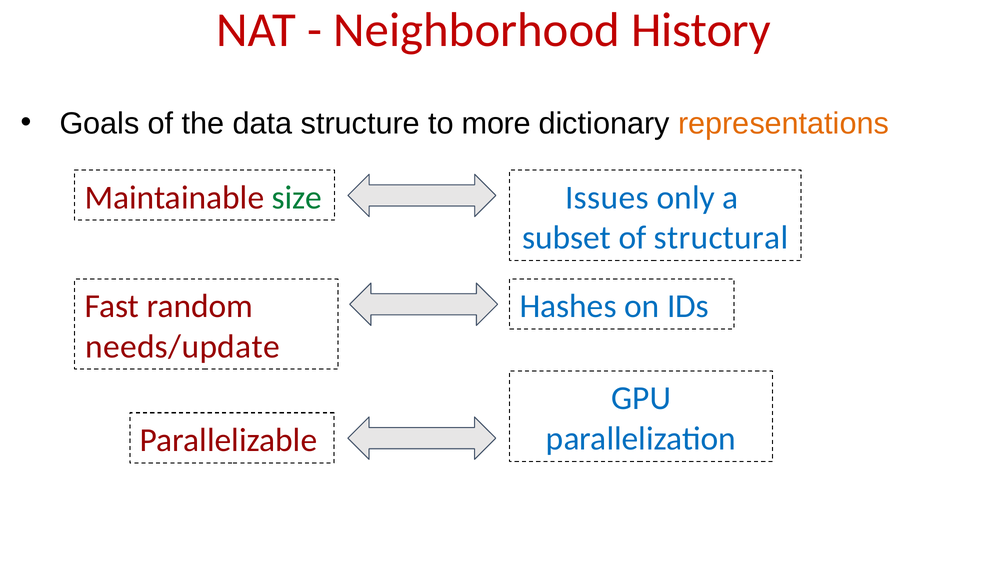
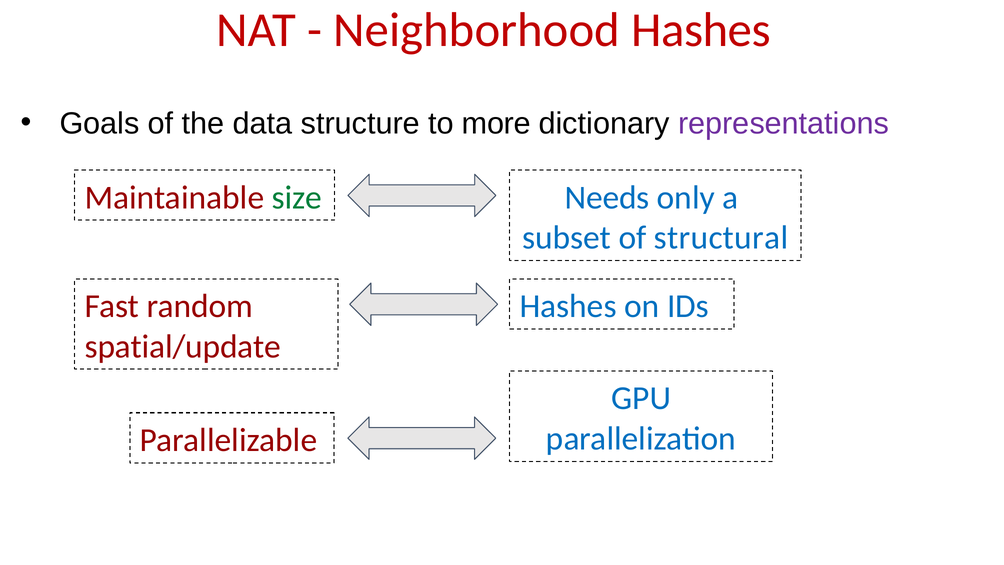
Neighborhood History: History -> Hashes
representations colour: orange -> purple
Issues: Issues -> Needs
needs/update: needs/update -> spatial/update
